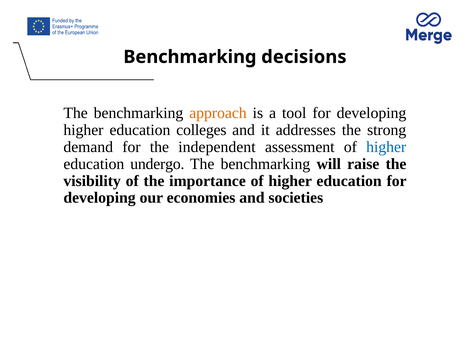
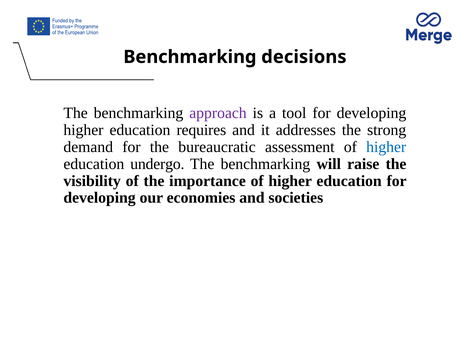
approach colour: orange -> purple
colleges: colleges -> requires
independent: independent -> bureaucratic
